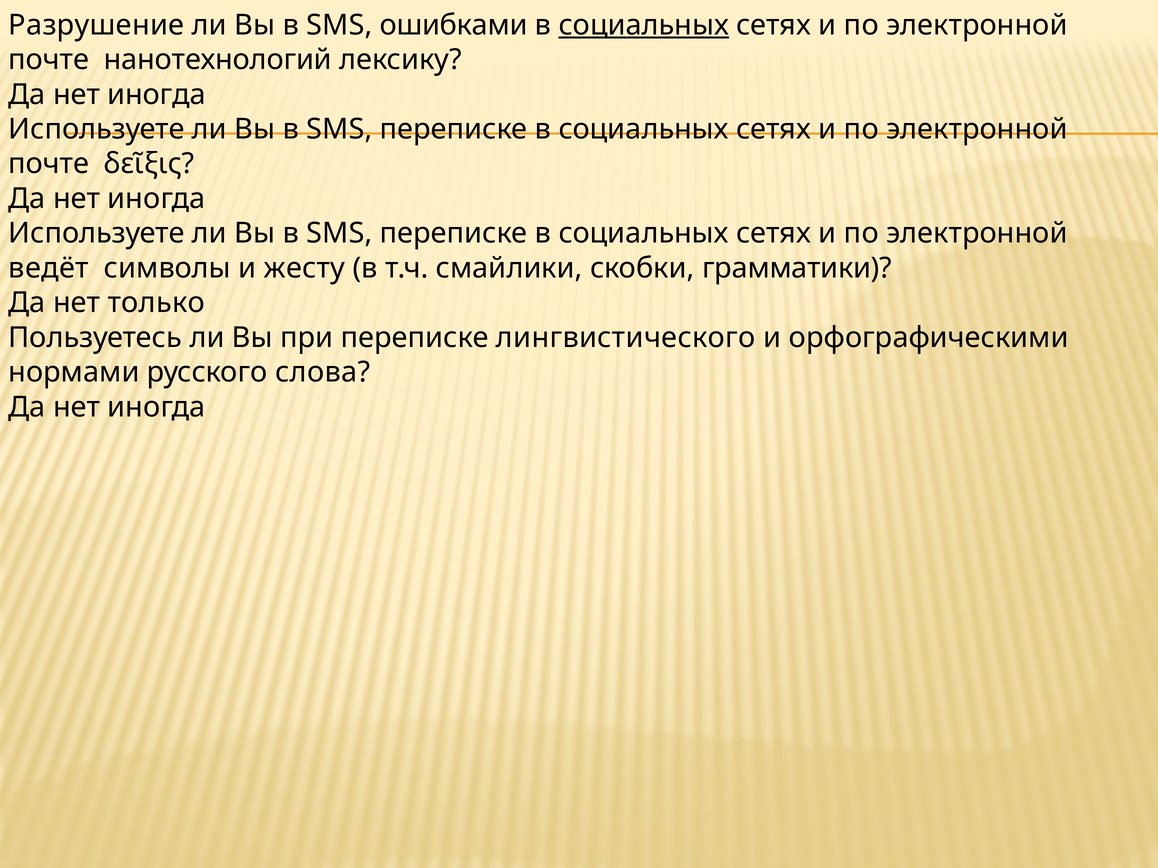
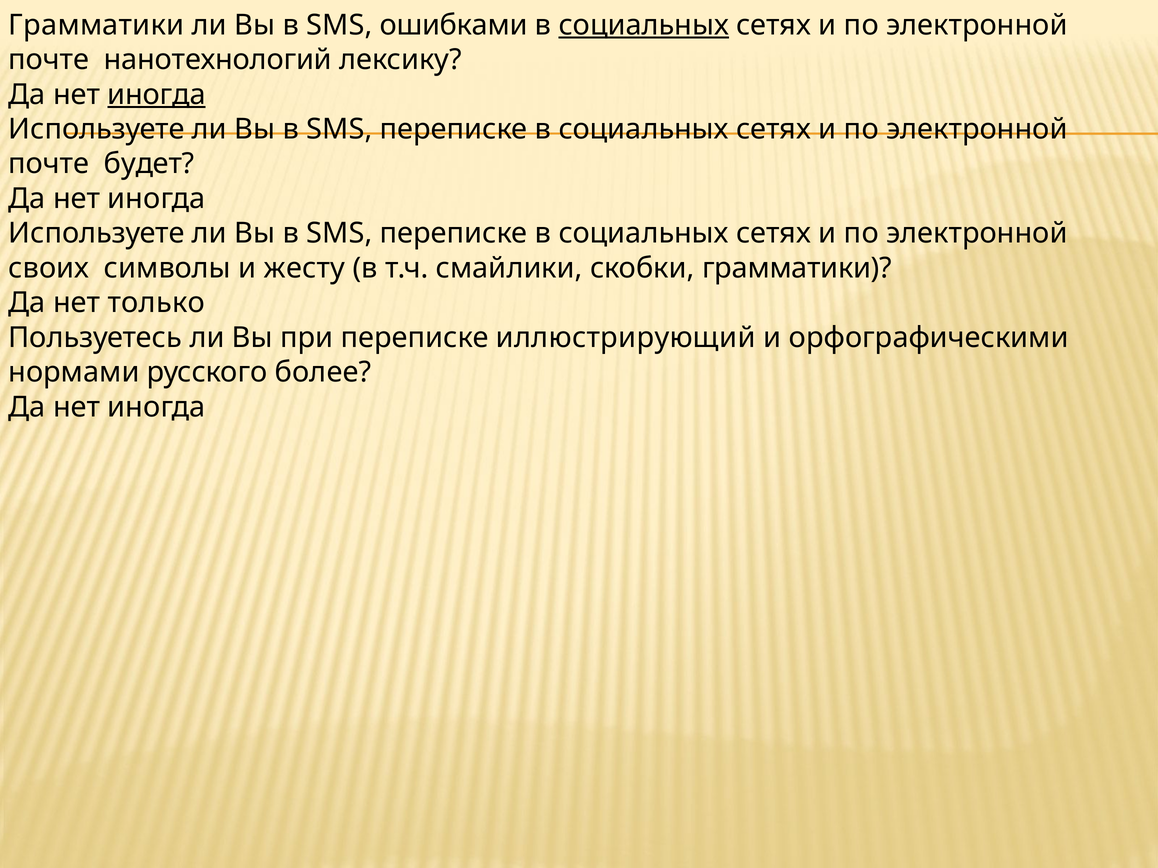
Разрушение at (96, 25): Разрушение -> Грамматики
иногда at (157, 95) underline: none -> present
δεῖξις: δεῖξις -> будет
ведёт: ведёт -> своих
лингвистического: лингвистического -> иллюстрирующий
слова: слова -> более
